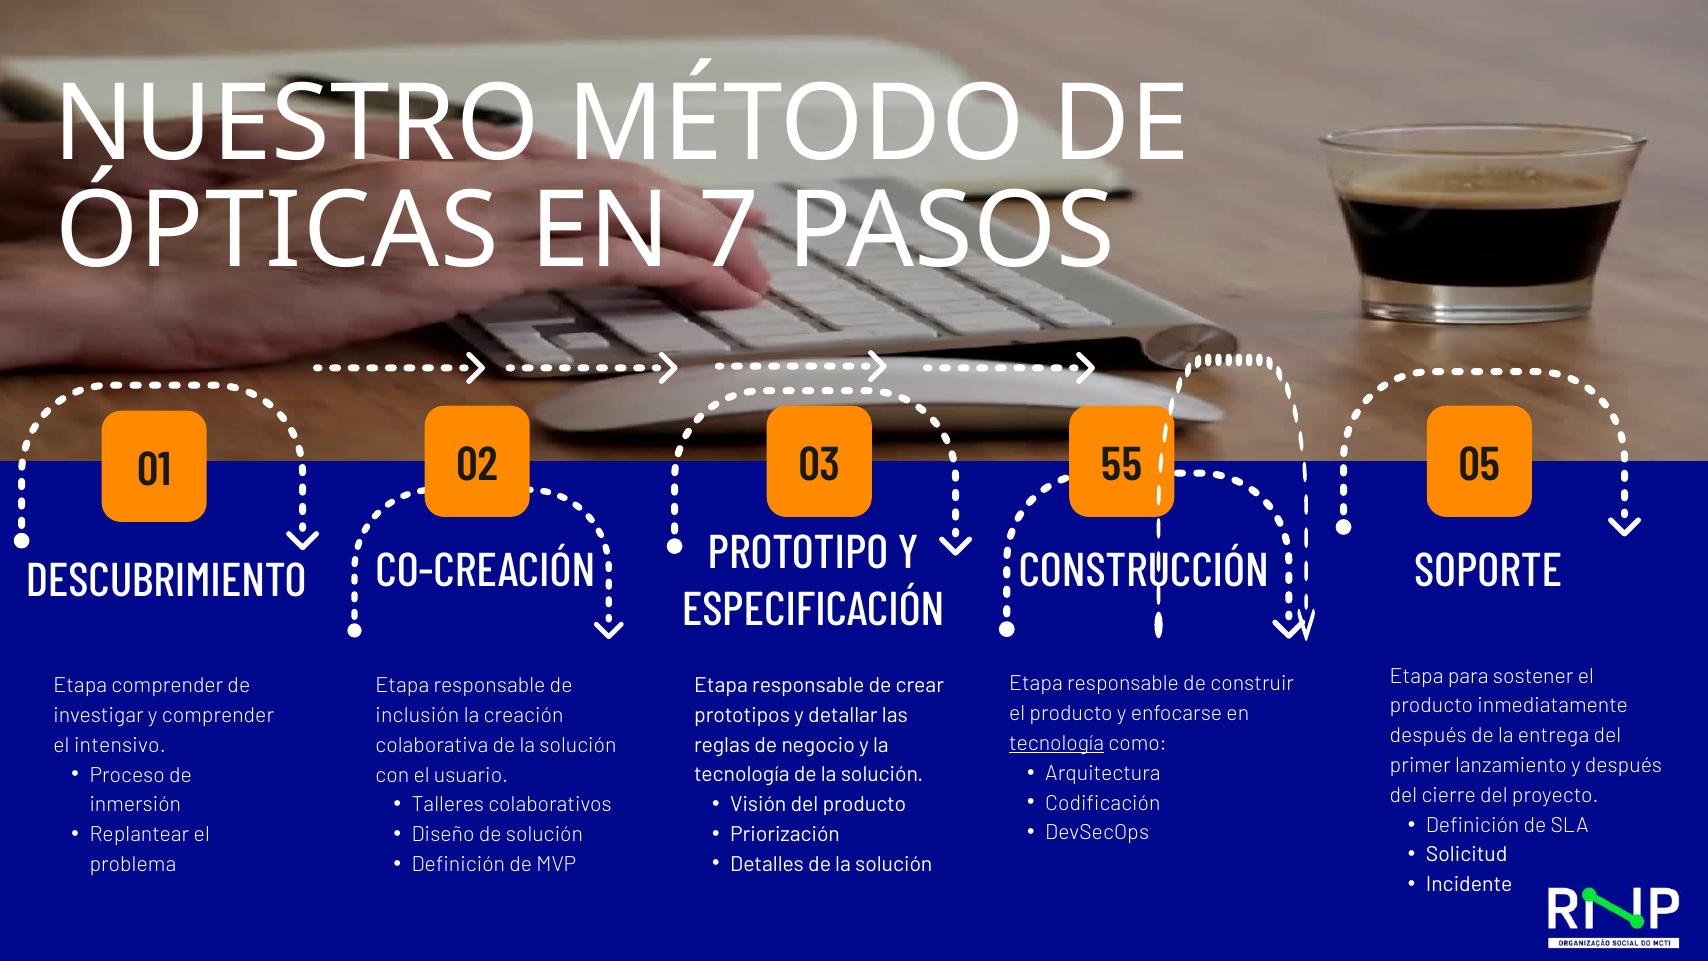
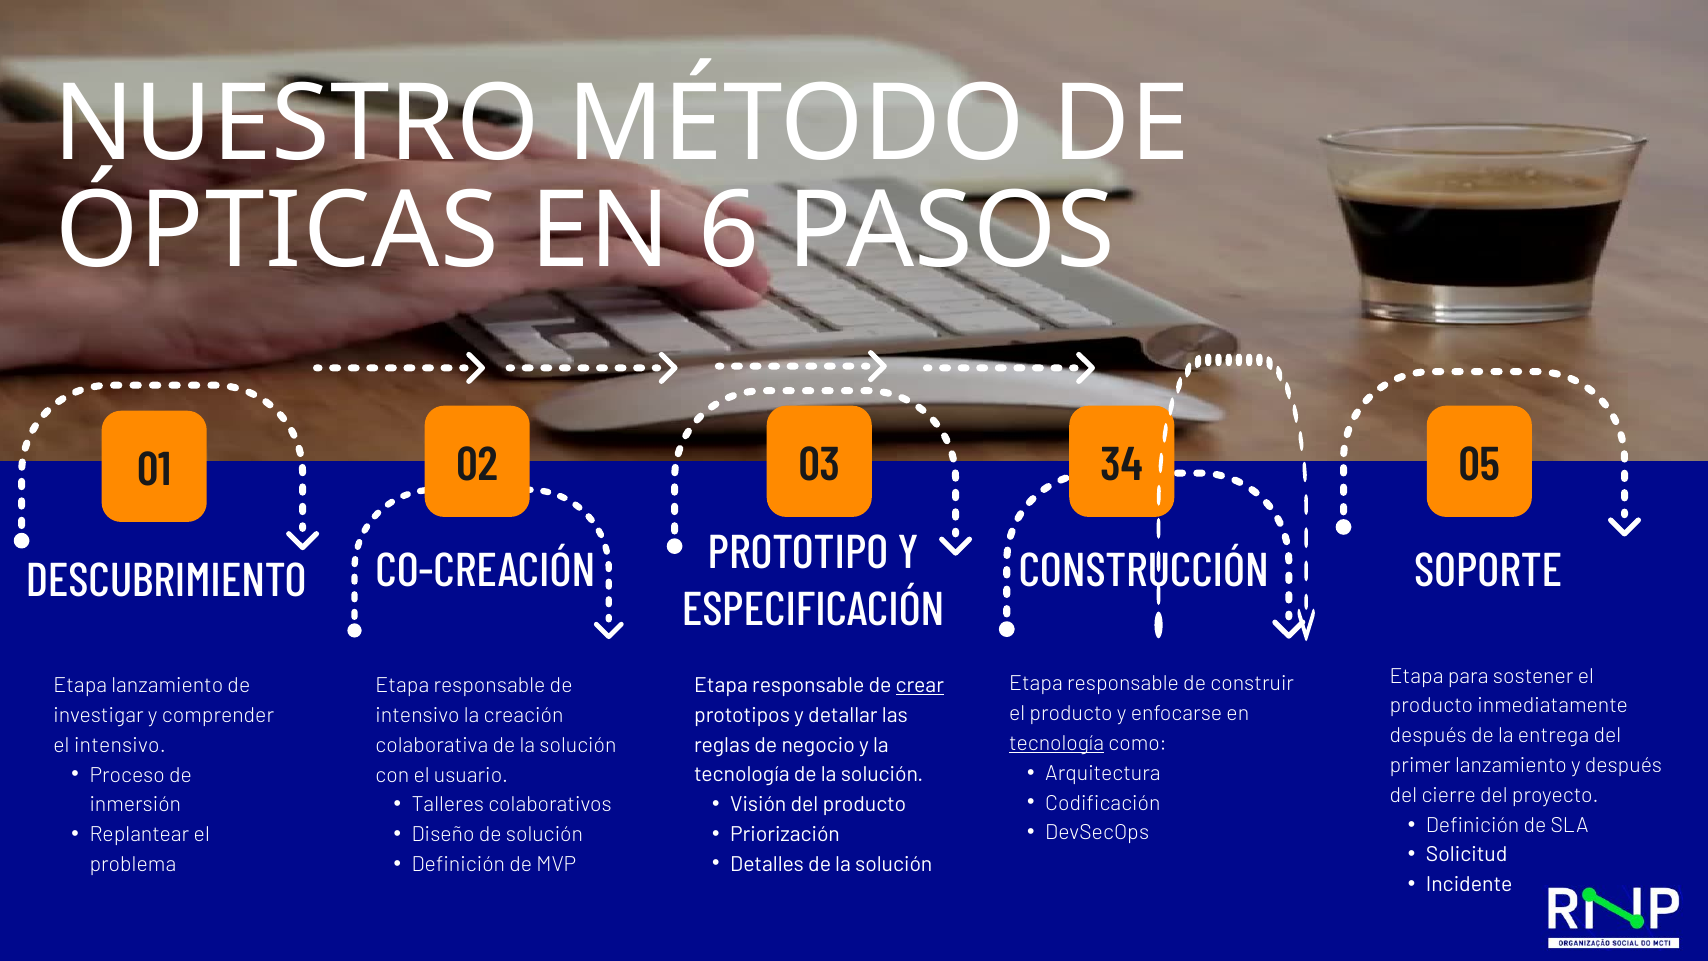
7: 7 -> 6
55: 55 -> 34
Etapa comprender: comprender -> lanzamiento
crear underline: none -> present
inclusión at (417, 715): inclusión -> intensivo
